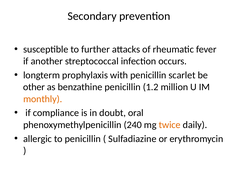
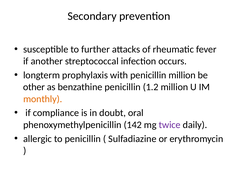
penicillin scarlet: scarlet -> million
240: 240 -> 142
twice colour: orange -> purple
